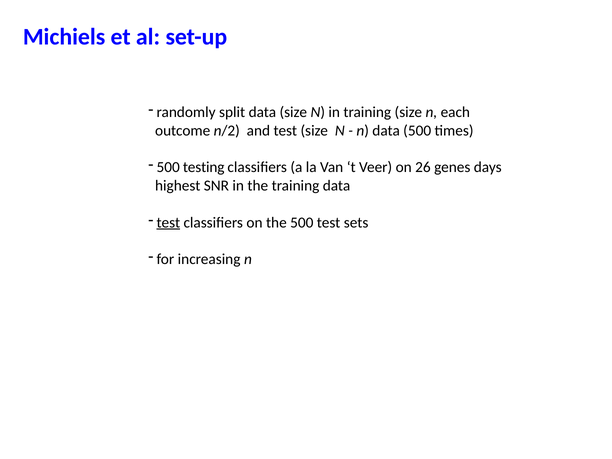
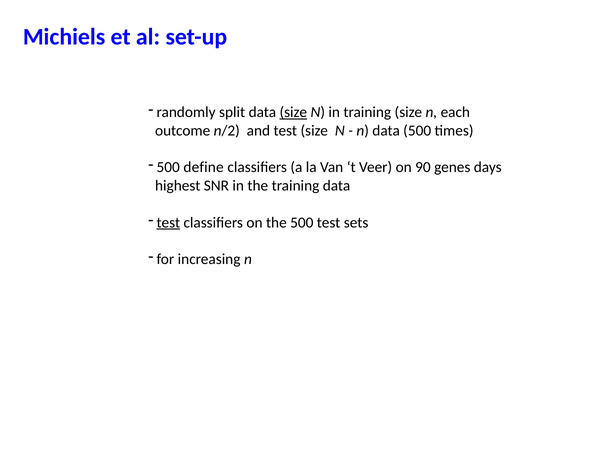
size at (293, 112) underline: none -> present
testing: testing -> define
26: 26 -> 90
